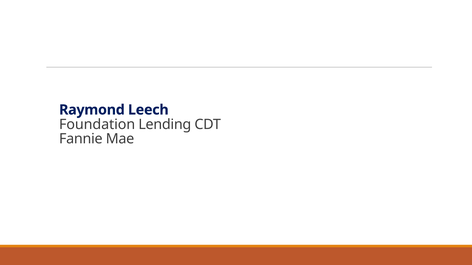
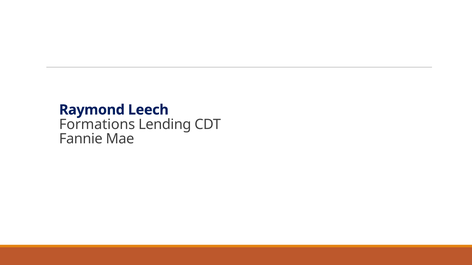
Foundation: Foundation -> Formations
